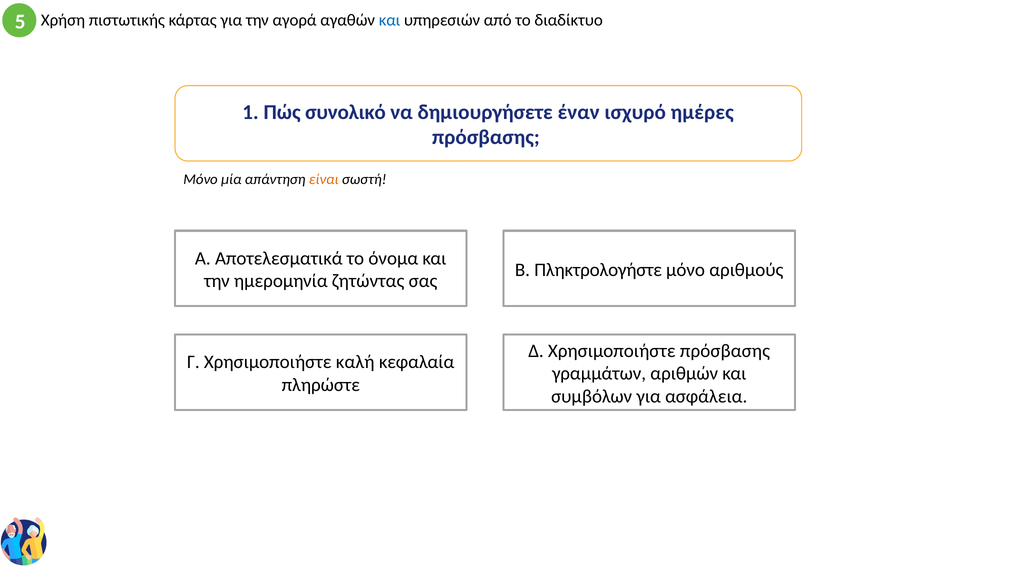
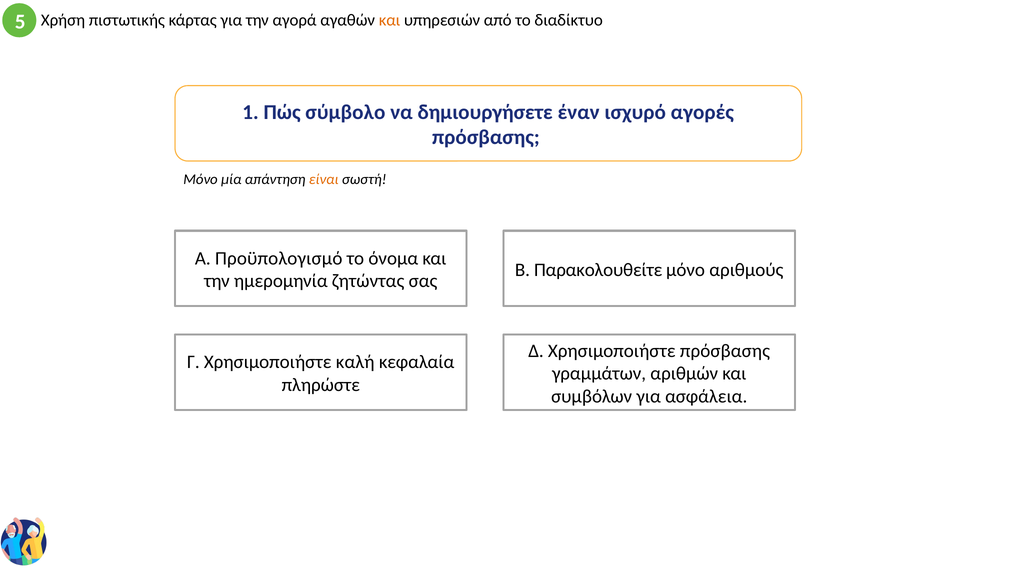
και at (390, 20) colour: blue -> orange
συνολικό: συνολικό -> σύμβολο
ημέρες: ημέρες -> αγορές
Αποτελεσματικά: Αποτελεσματικά -> Προϋπολογισμό
Πληκτρολογήστε: Πληκτρολογήστε -> Παρακολουθείτε
